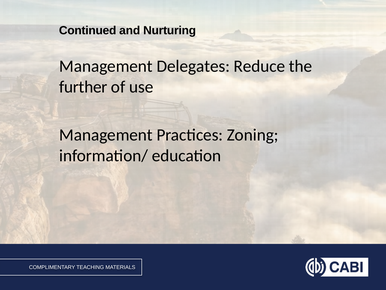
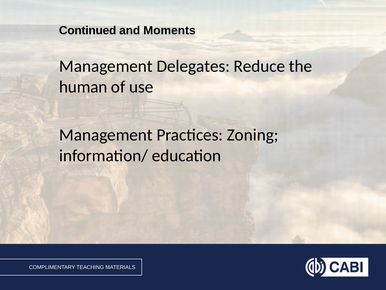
Nurturing: Nurturing -> Moments
further: further -> human
